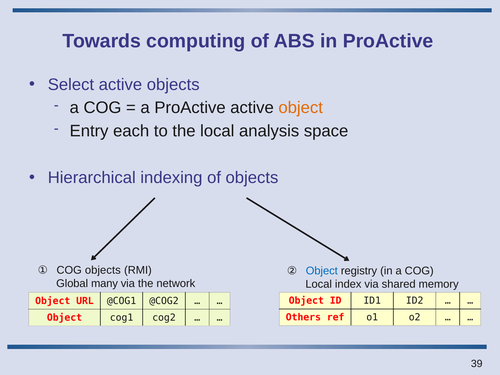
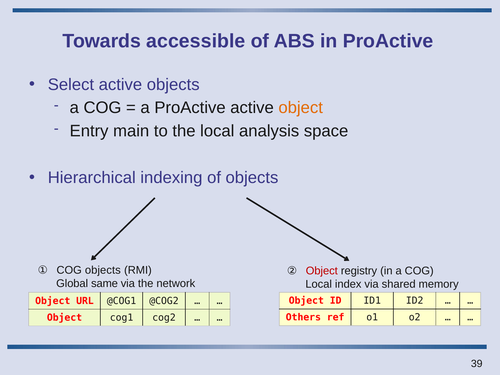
computing: computing -> accessible
each: each -> main
Object at (322, 271) colour: blue -> red
many: many -> same
